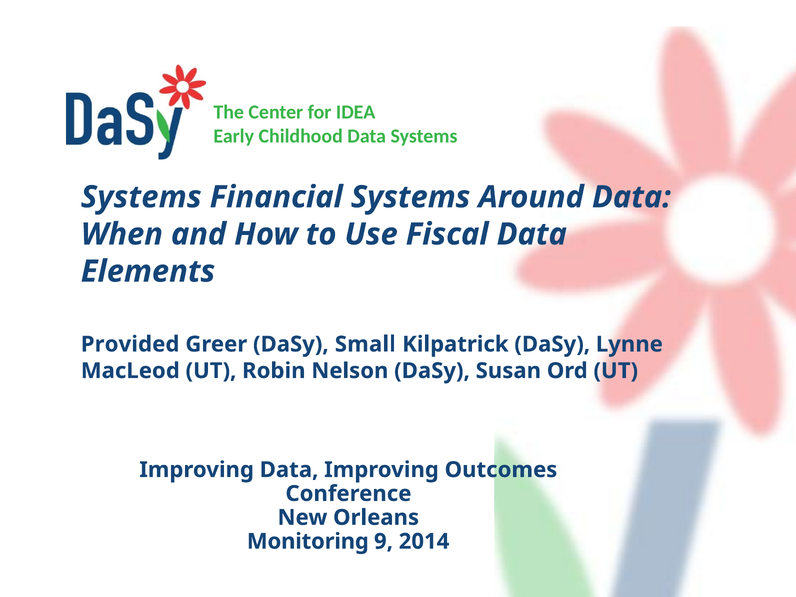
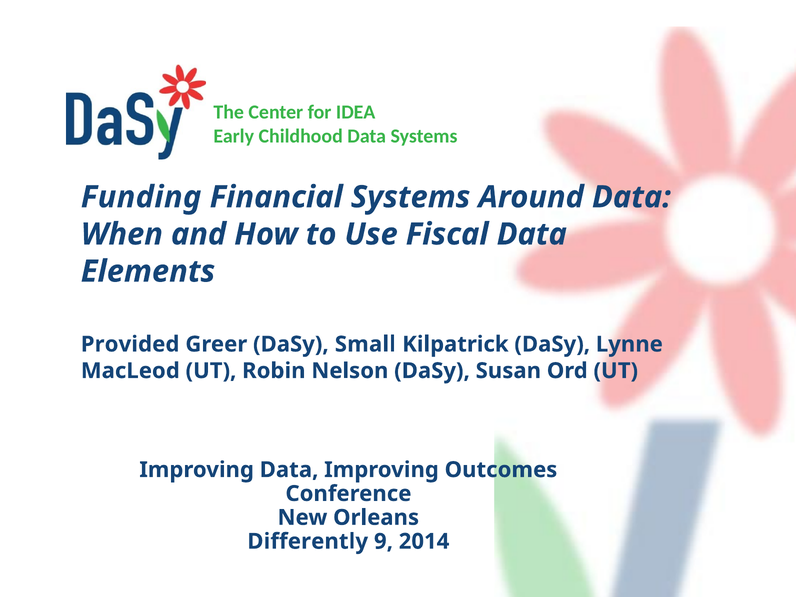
Systems at (141, 197): Systems -> Funding
Monitoring: Monitoring -> Differently
